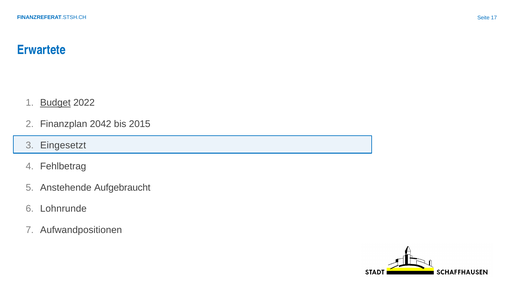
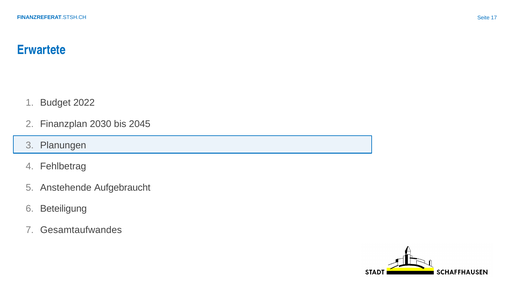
Budget underline: present -> none
2042: 2042 -> 2030
2015: 2015 -> 2045
Eingesetzt: Eingesetzt -> Planungen
Lohnrunde: Lohnrunde -> Beteiligung
Aufwandpositionen: Aufwandpositionen -> Gesamtaufwandes
